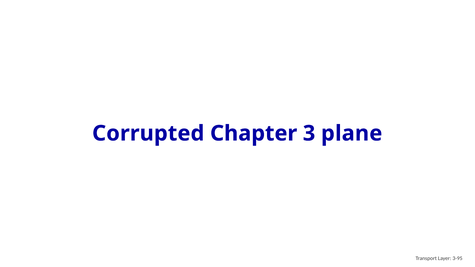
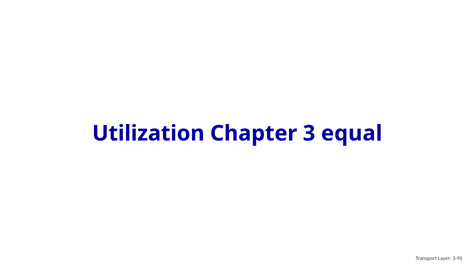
Corrupted: Corrupted -> Utilization
plane: plane -> equal
